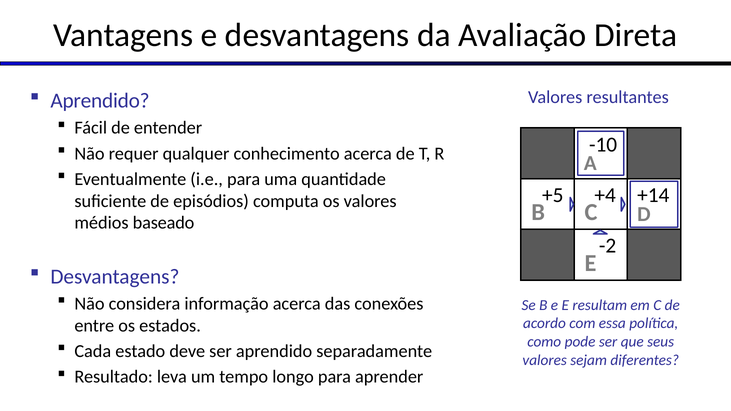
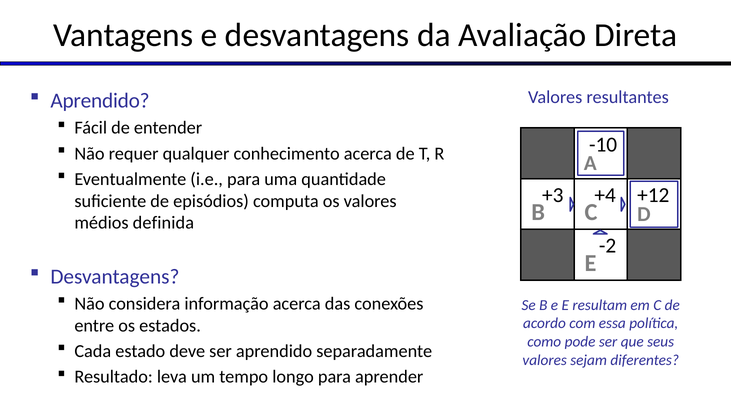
+5: +5 -> +3
+14: +14 -> +12
baseado: baseado -> definida
